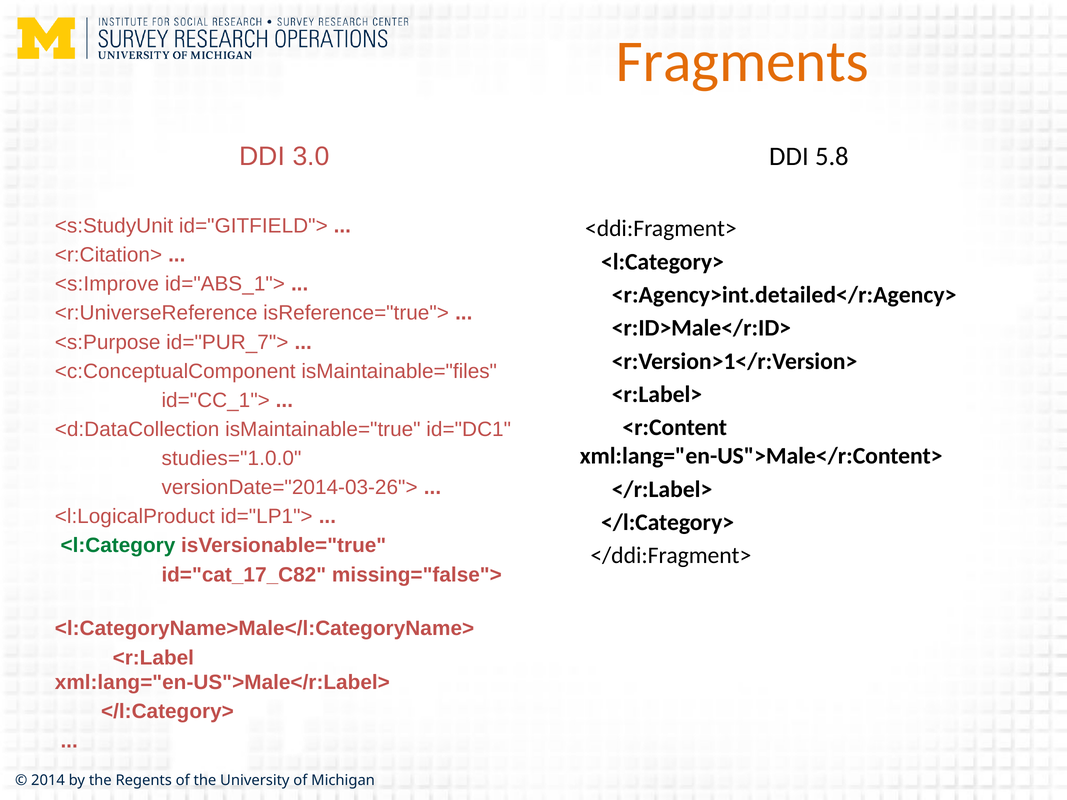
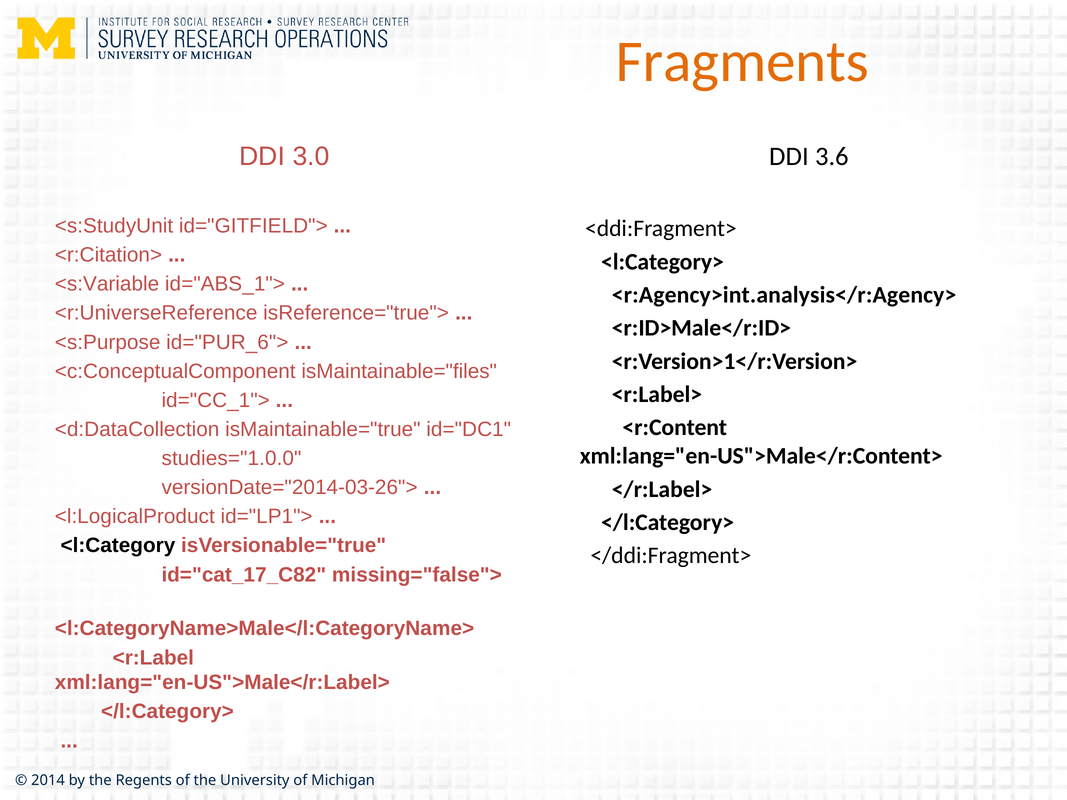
5.8: 5.8 -> 3.6
<s:Improve: <s:Improve -> <s:Variable
<r:Agency>int.detailed</r:Agency>: <r:Agency>int.detailed</r:Agency> -> <r:Agency>int.analysis</r:Agency>
id="PUR_7">: id="PUR_7"> -> id="PUR_6">
<l:Category colour: green -> black
